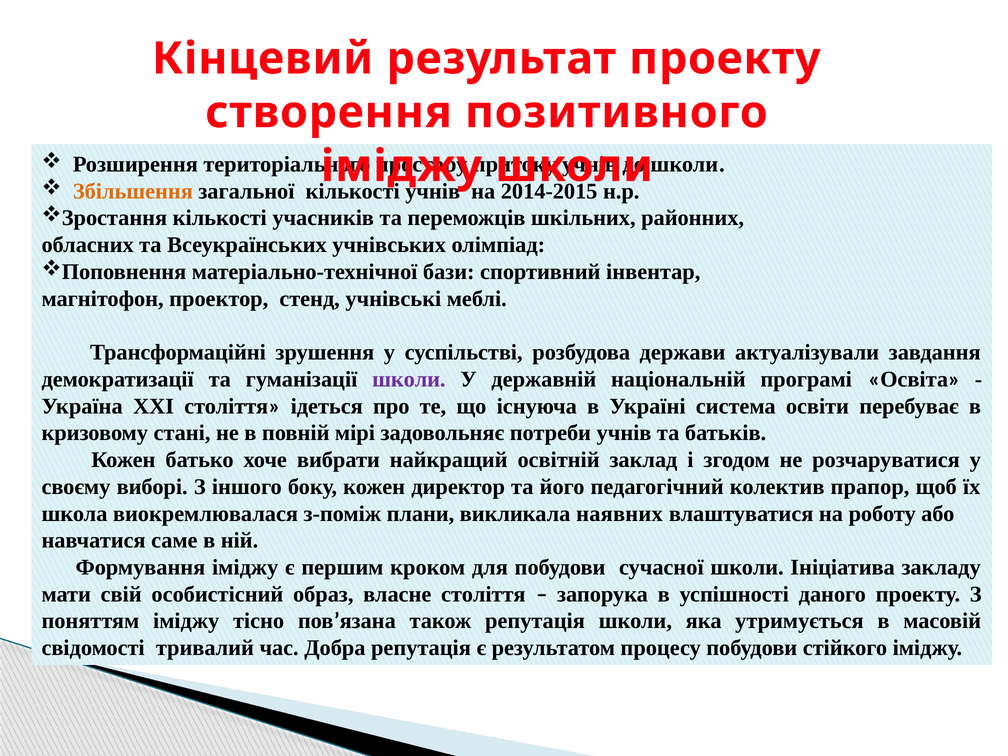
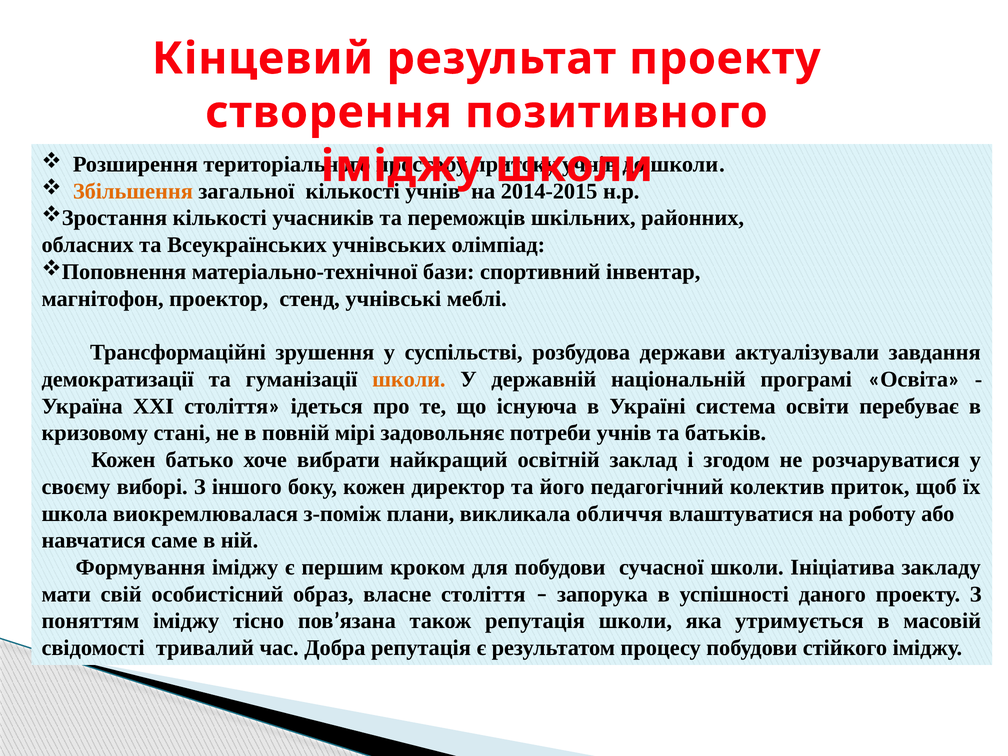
школи at (409, 379) colour: purple -> orange
прапор: прапор -> приток
наявних: наявних -> обличчя
